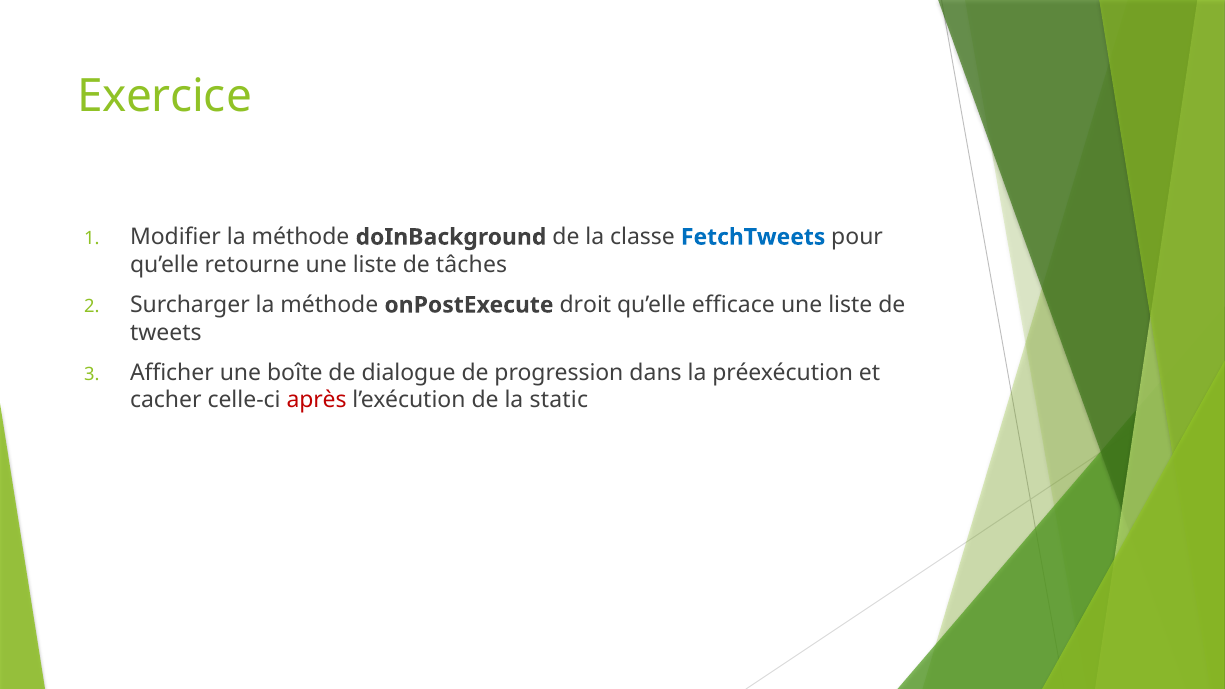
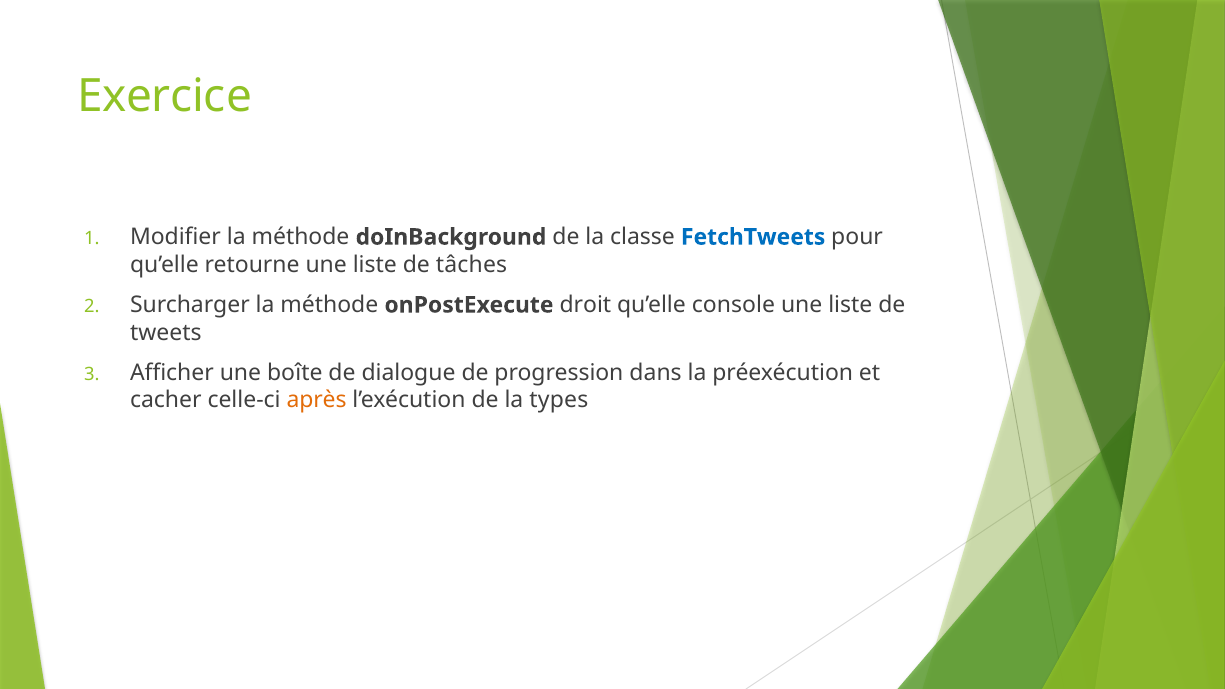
efficace: efficace -> console
après colour: red -> orange
static: static -> types
